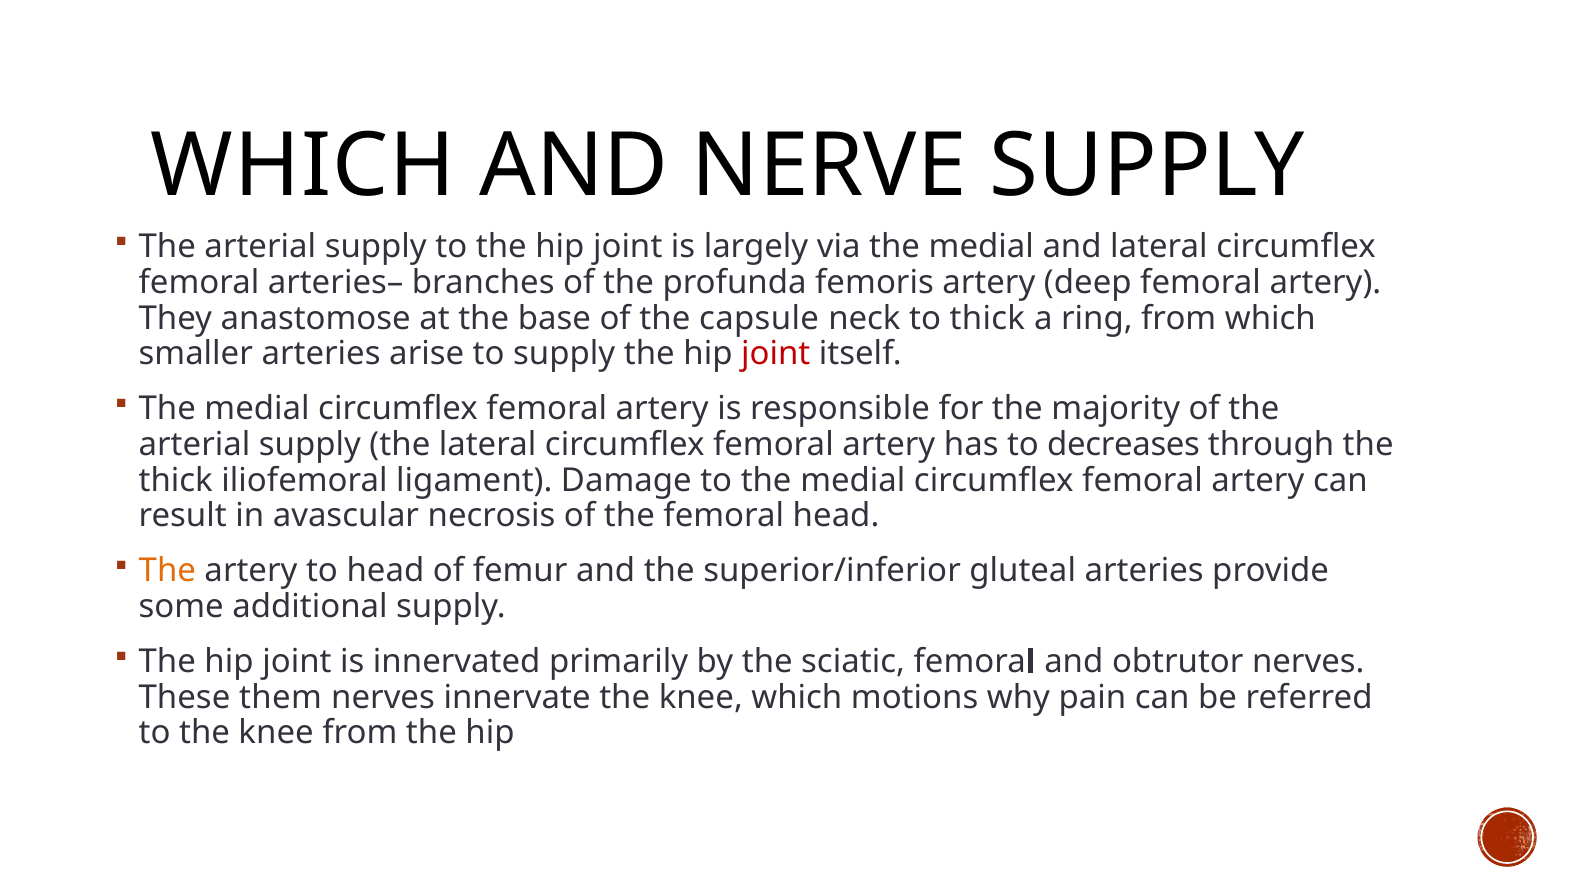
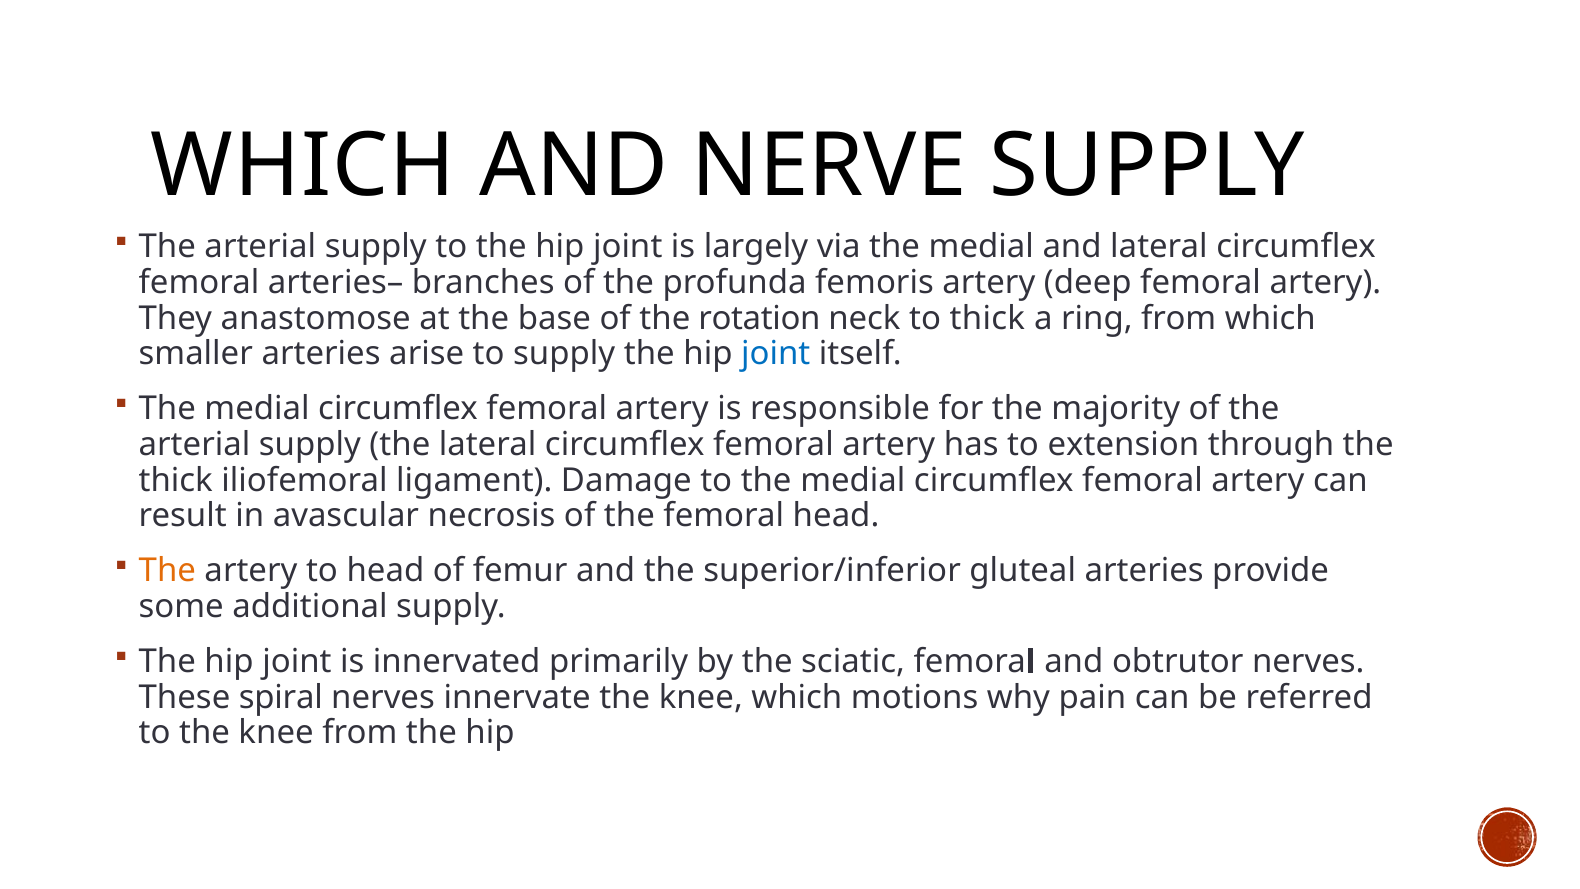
capsule: capsule -> rotation
joint at (776, 354) colour: red -> blue
decreases: decreases -> extension
them: them -> spiral
